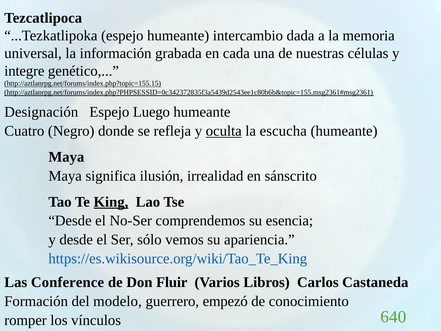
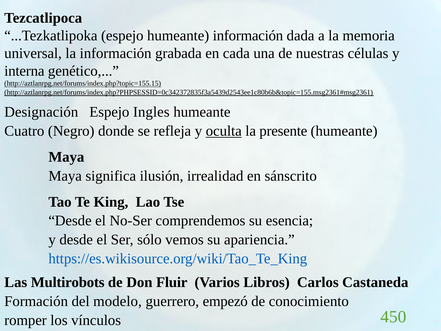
humeante intercambio: intercambio -> información
integre: integre -> interna
Luego: Luego -> Ingles
escucha: escucha -> presente
King underline: present -> none
Conference: Conference -> Multirobots
640: 640 -> 450
